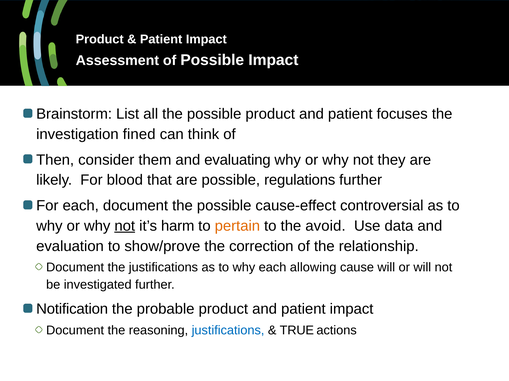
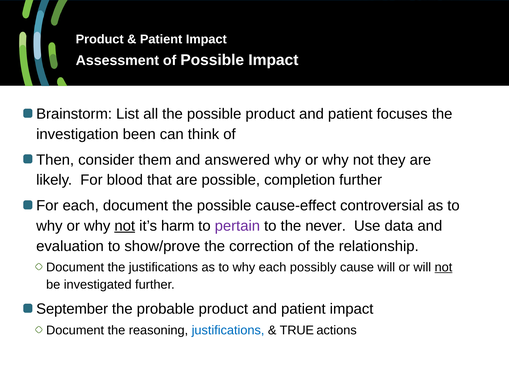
fined: fined -> been
evaluating: evaluating -> answered
regulations: regulations -> completion
pertain colour: orange -> purple
avoid: avoid -> never
allowing: allowing -> possibly
not at (443, 268) underline: none -> present
Notification: Notification -> September
